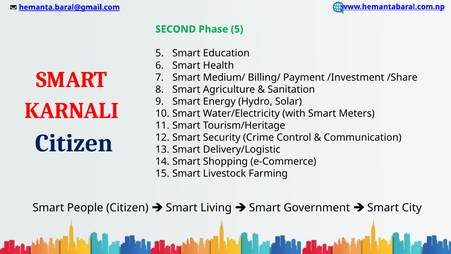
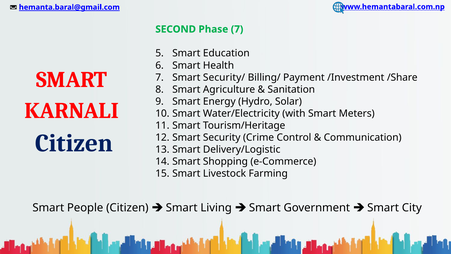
Phase 5: 5 -> 7
Medium/: Medium/ -> Security/
